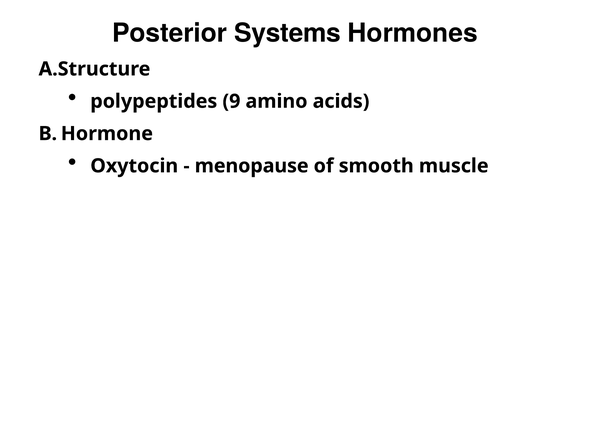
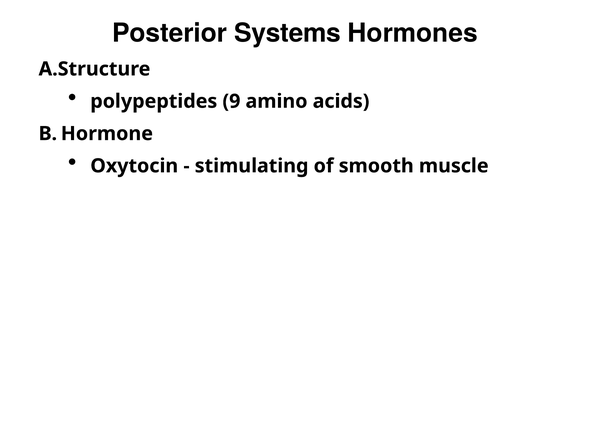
menopause: menopause -> stimulating
